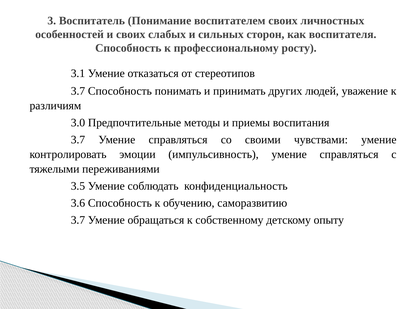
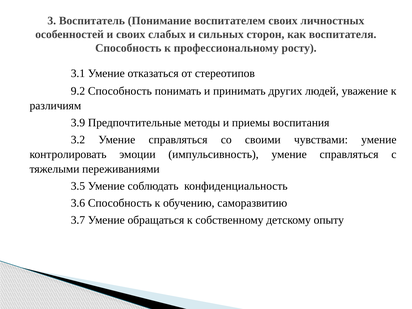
3.7 at (78, 91): 3.7 -> 9.2
3.0: 3.0 -> 3.9
3.7 at (78, 140): 3.7 -> 3.2
